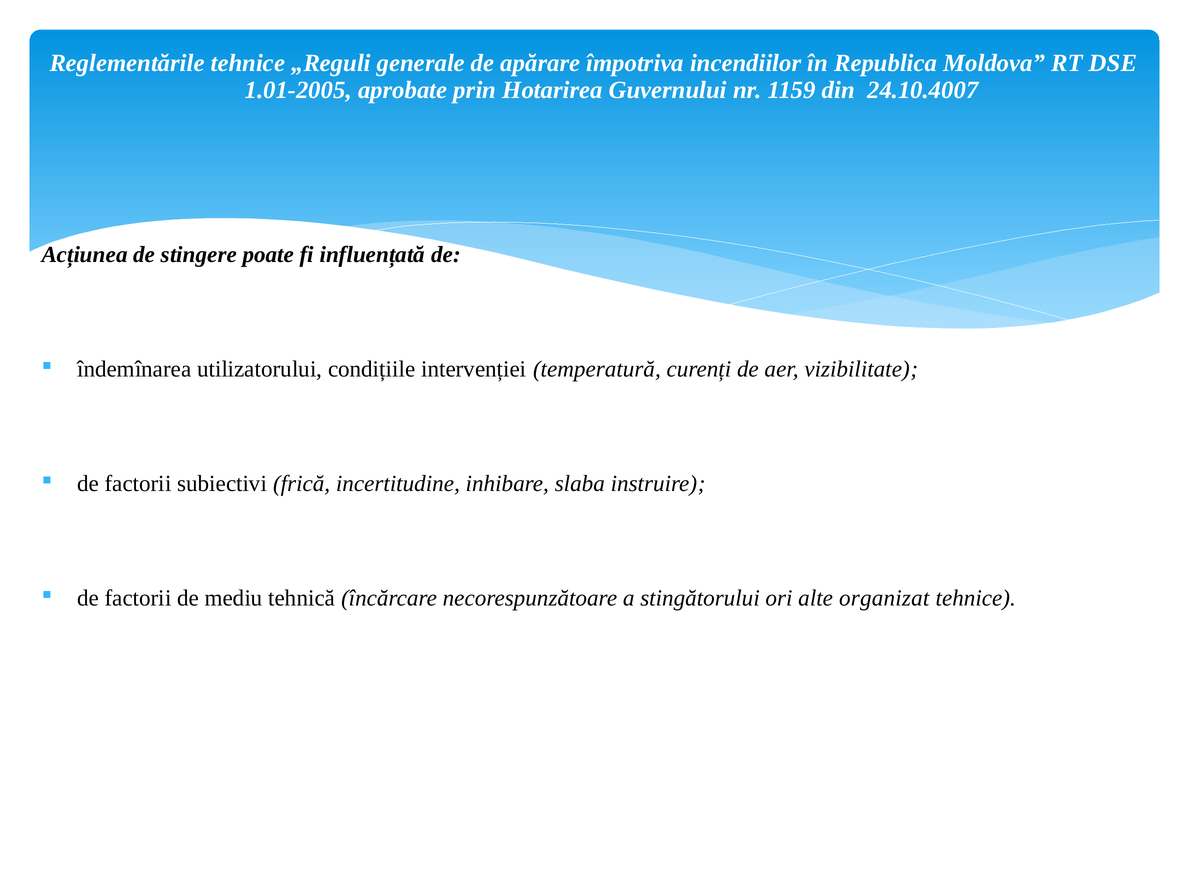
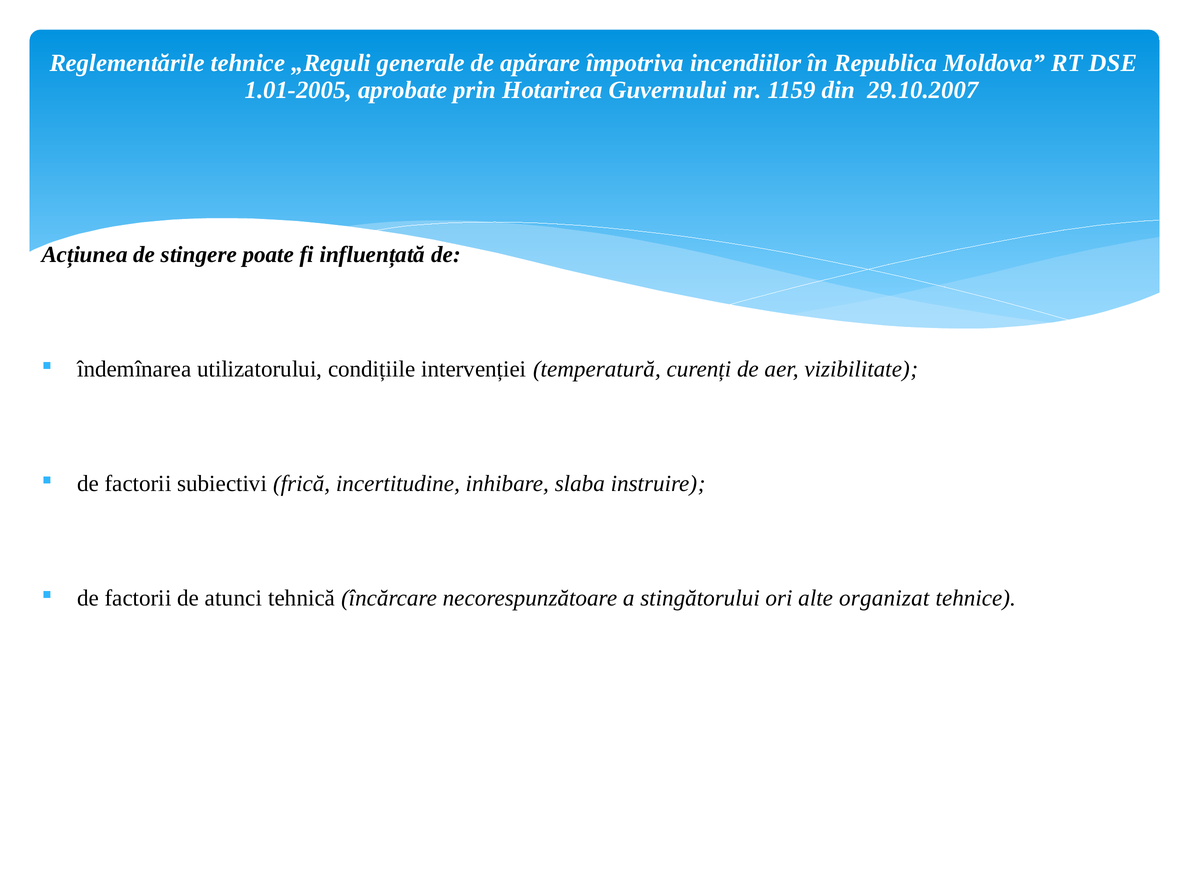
24.10.4007: 24.10.4007 -> 29.10.2007
mediu: mediu -> atunci
